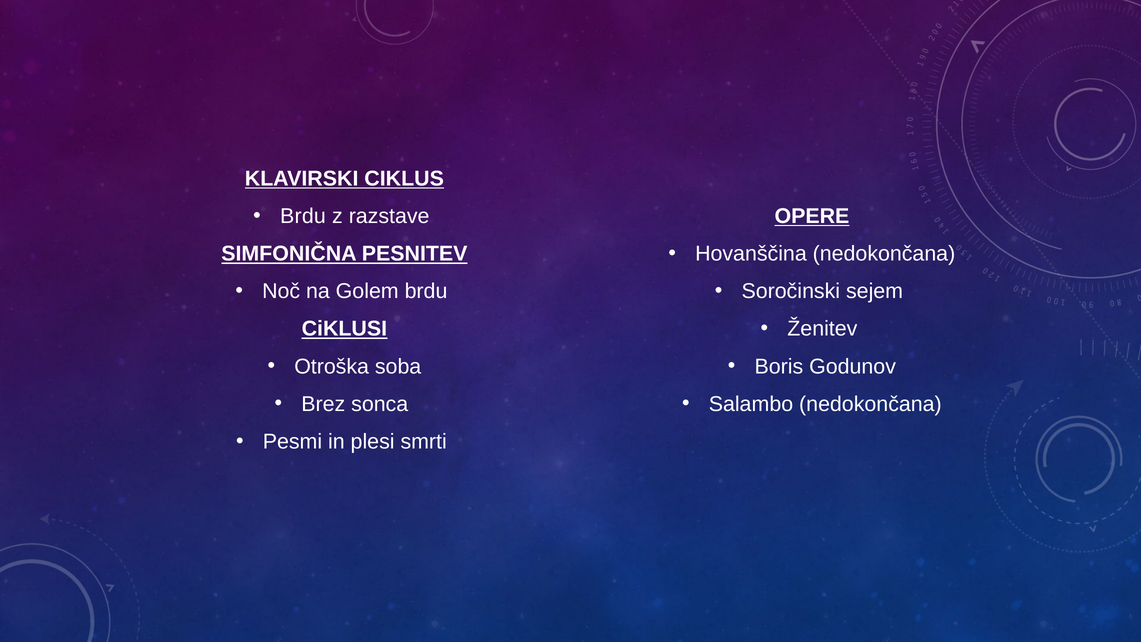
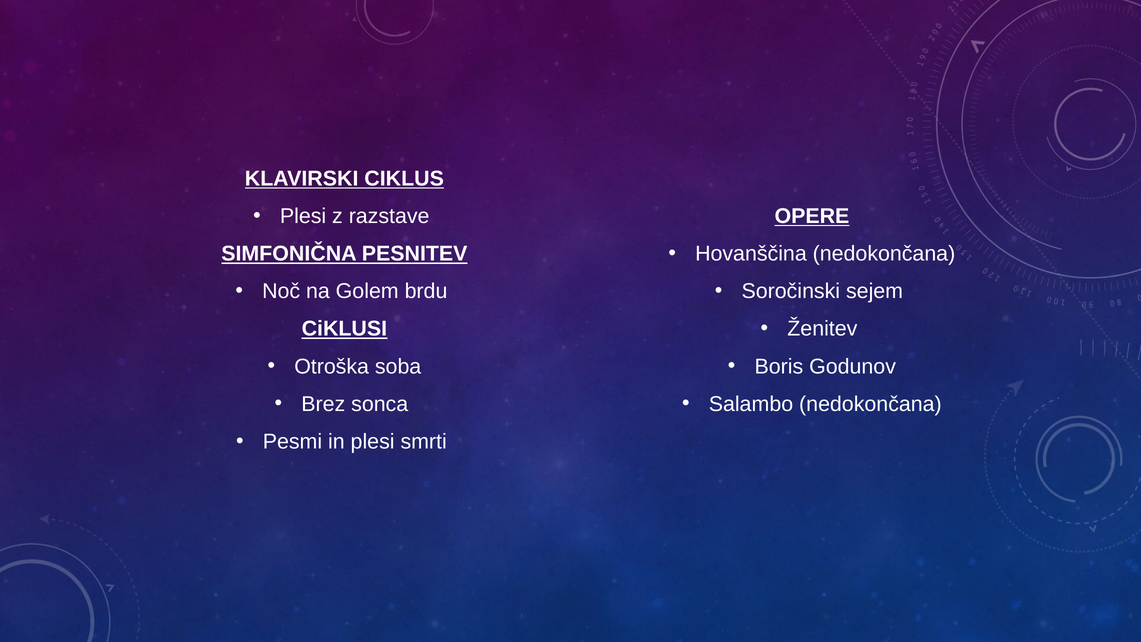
Brdu at (303, 216): Brdu -> Plesi
